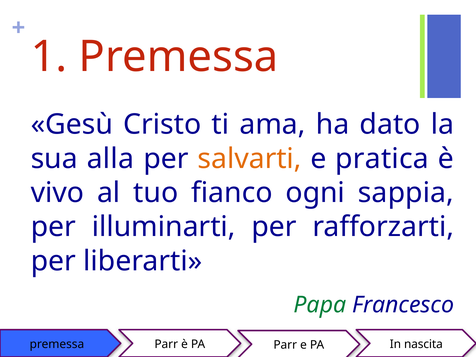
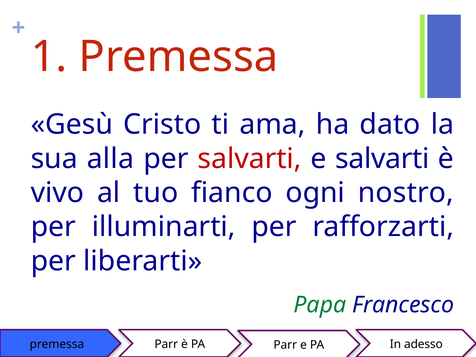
salvarti at (250, 159) colour: orange -> red
e pratica: pratica -> salvarti
sappia: sappia -> nostro
nascita: nascita -> adesso
